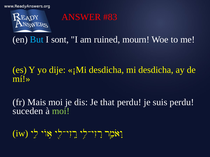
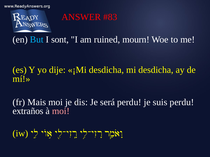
that: that -> será
suceden: suceden -> extraños
moi at (61, 111) colour: light green -> pink
